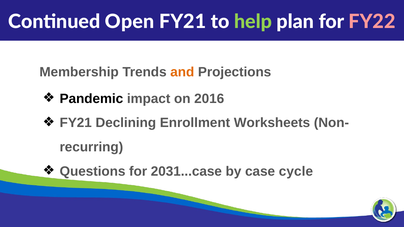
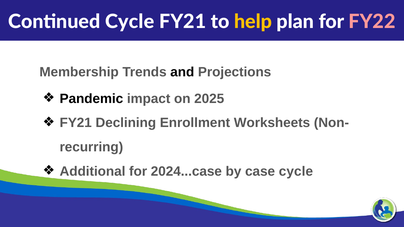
Continued Open: Open -> Cycle
help colour: light green -> yellow
and colour: orange -> black
2016: 2016 -> 2025
Questions: Questions -> Additional
2031...case: 2031...case -> 2024...case
